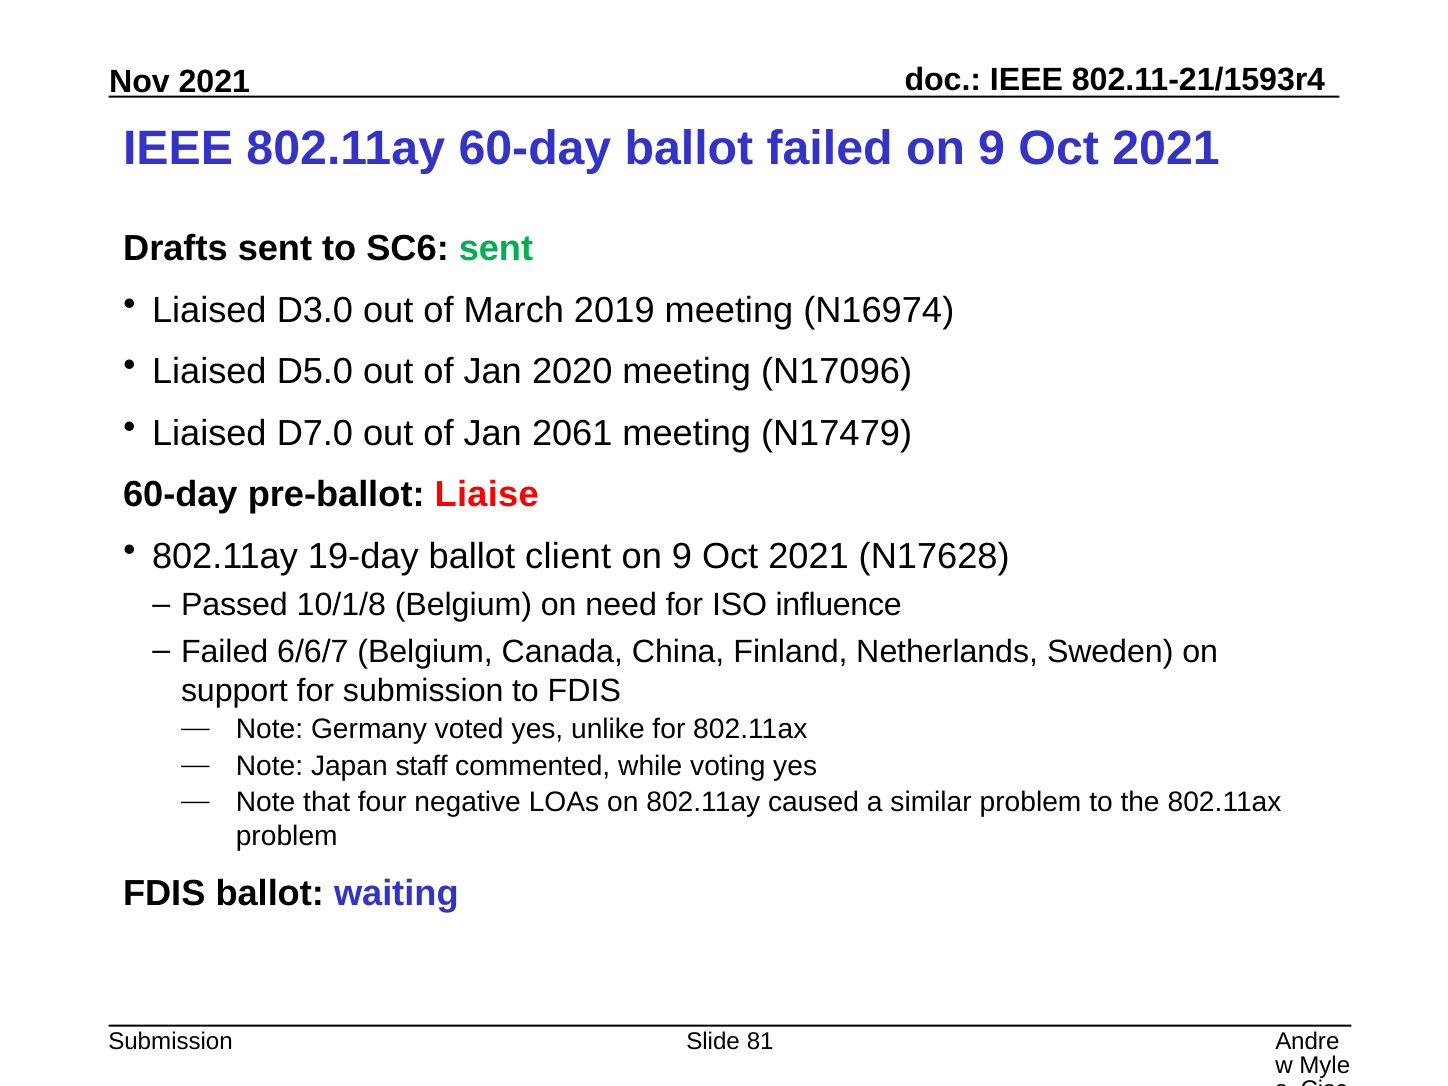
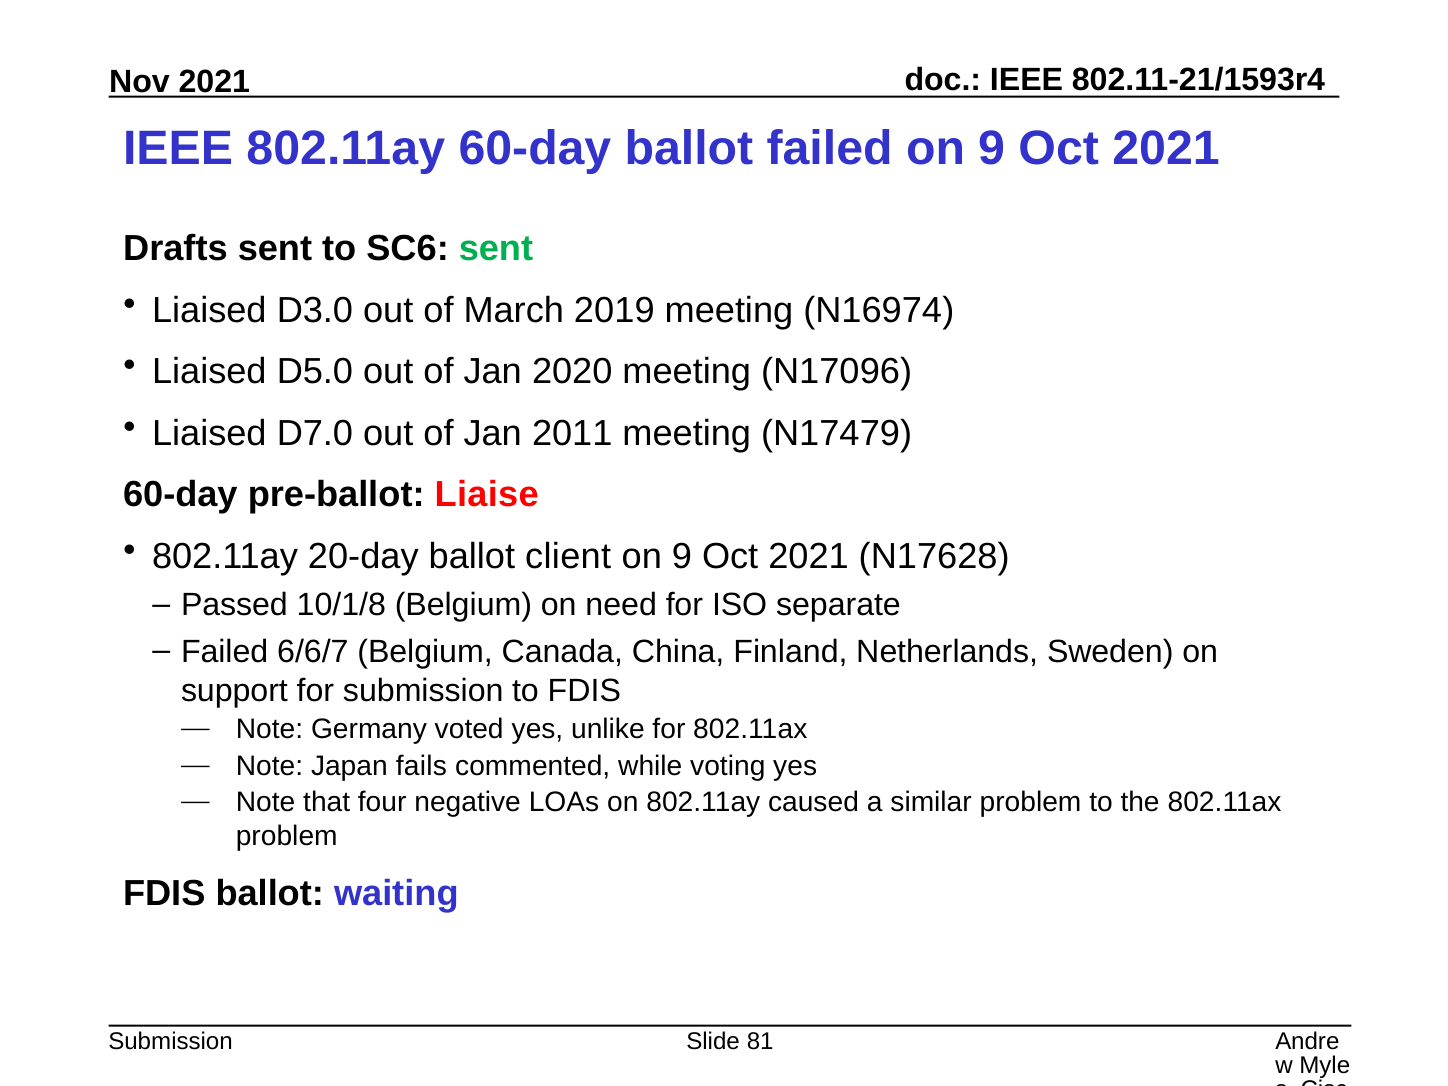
2061: 2061 -> 2011
19-day: 19-day -> 20-day
influence: influence -> separate
staff: staff -> fails
